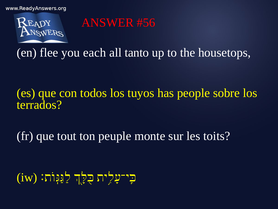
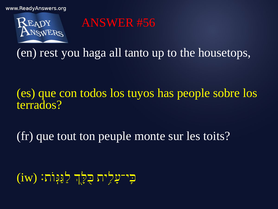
flee: flee -> rest
each: each -> haga
